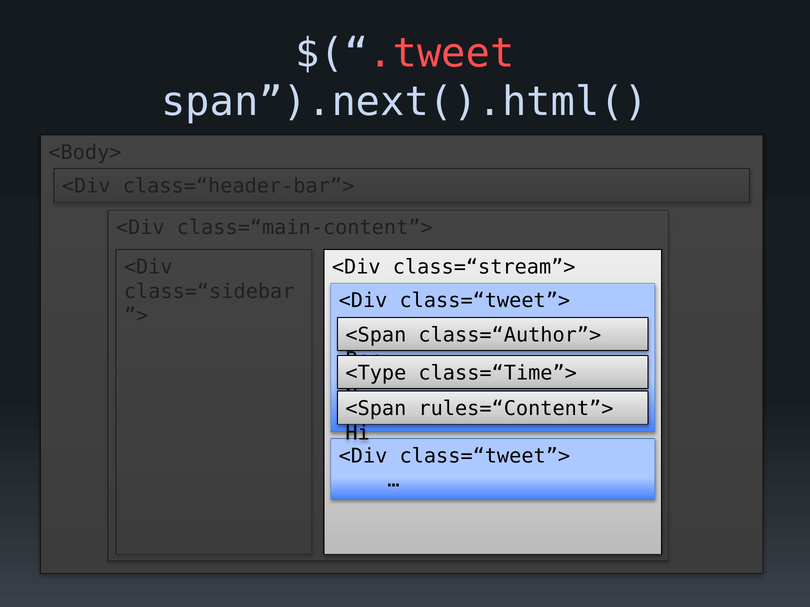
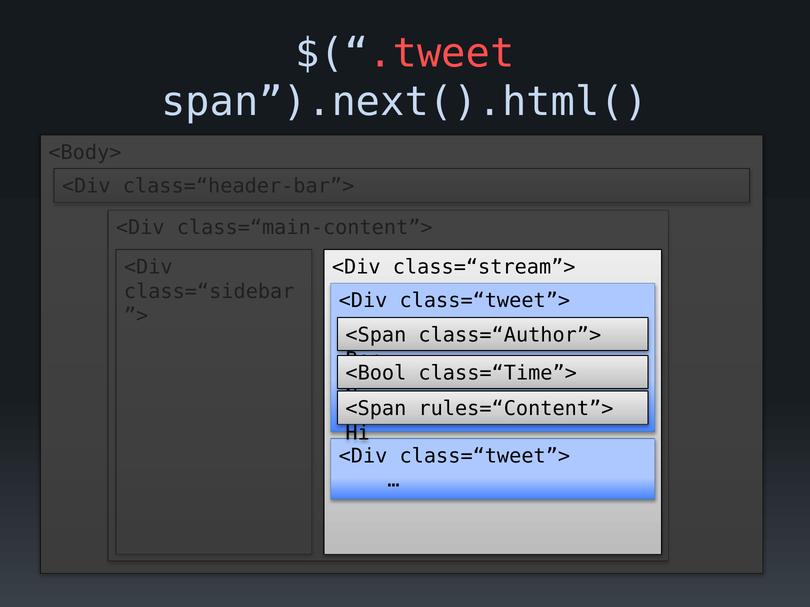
<Type: <Type -> <Bool
